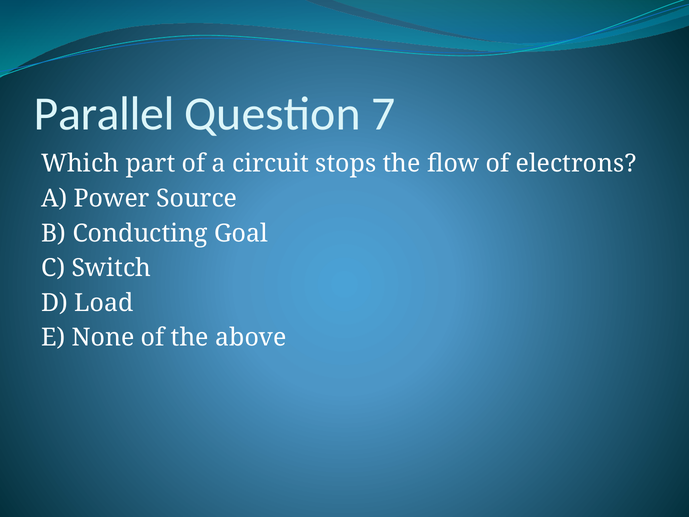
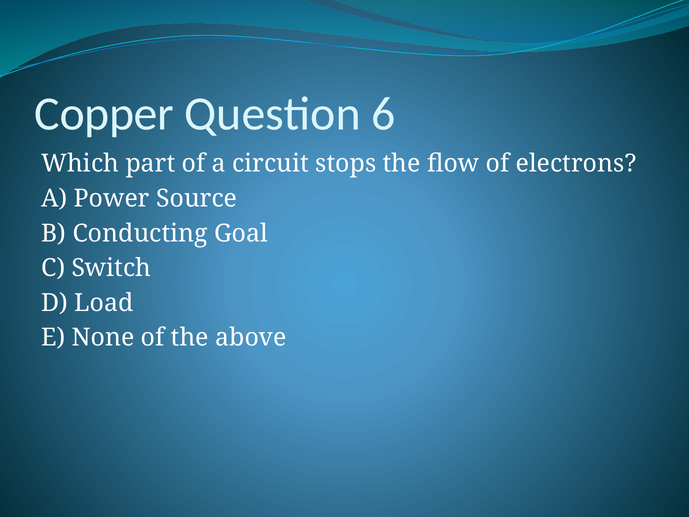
Parallel: Parallel -> Copper
7: 7 -> 6
